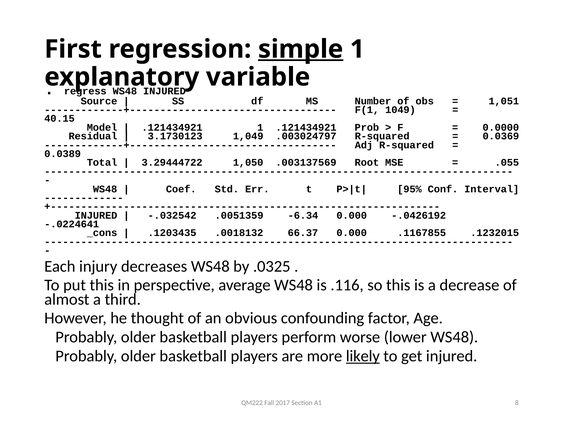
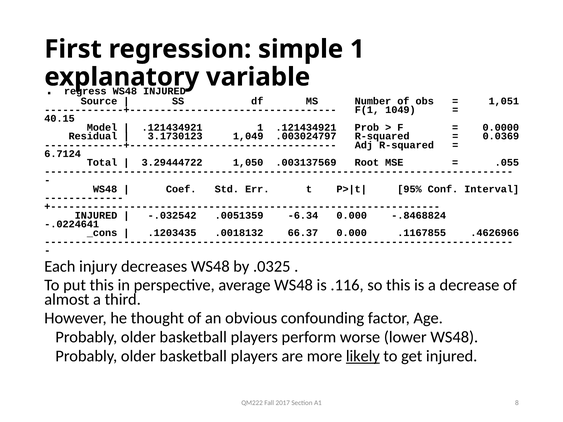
simple underline: present -> none
0.0389: 0.0389 -> 6.7124
-.0426192: -.0426192 -> -.8468824
.1232015: .1232015 -> .4626966
